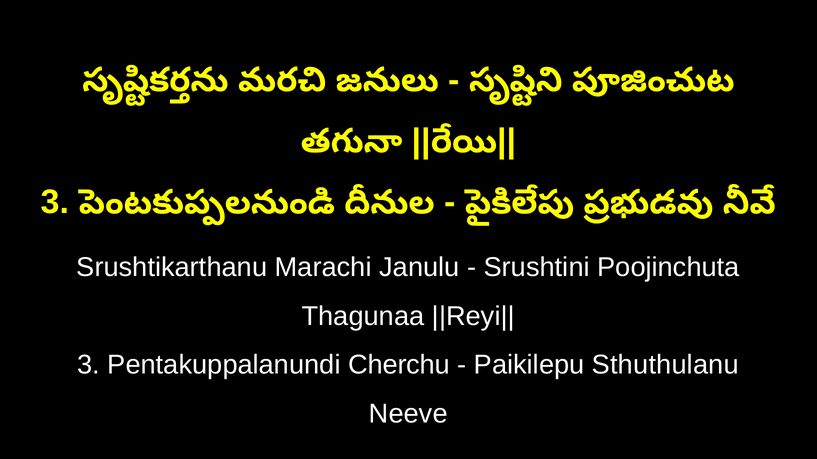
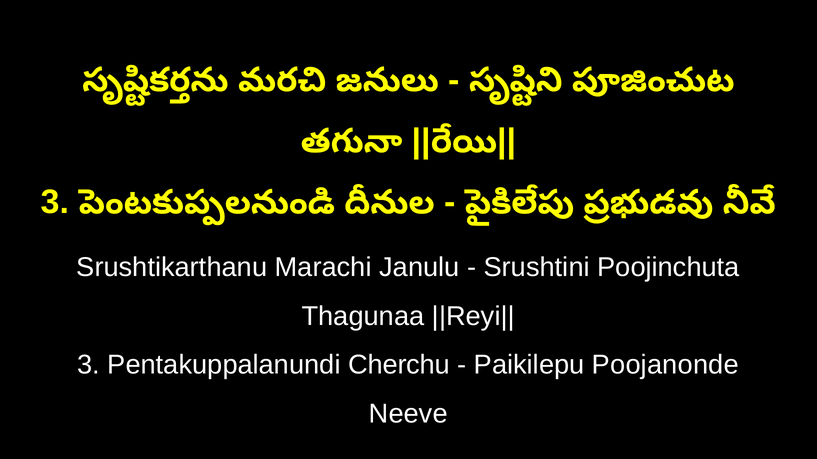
Sthuthulanu: Sthuthulanu -> Poojanonde
